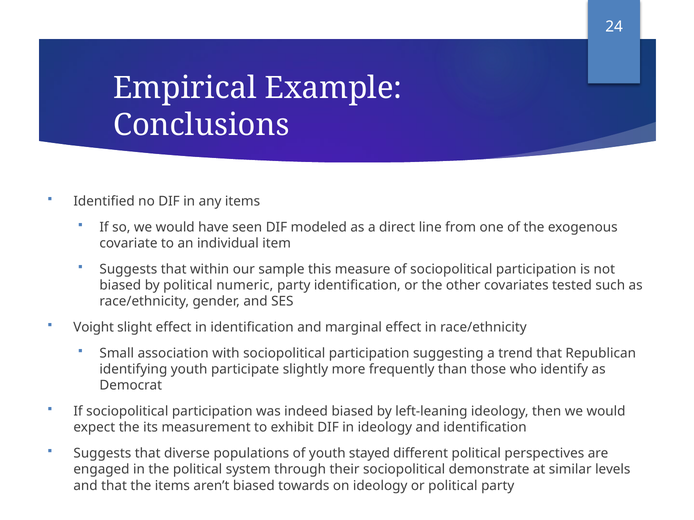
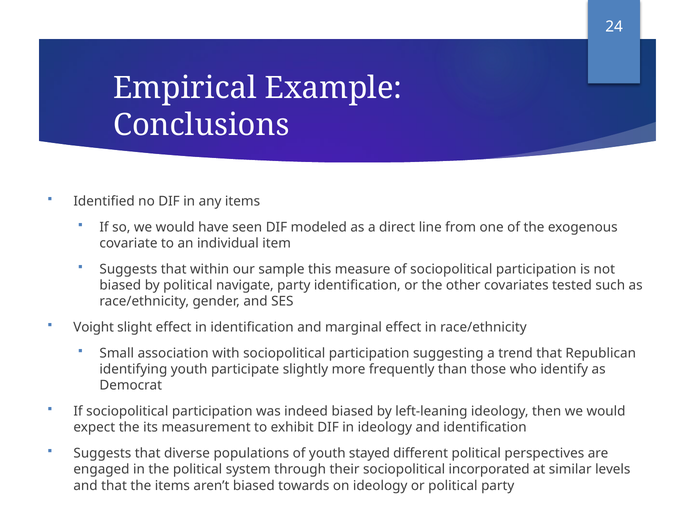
numeric: numeric -> navigate
demonstrate: demonstrate -> incorporated
